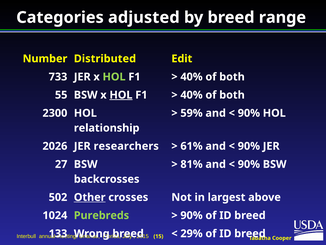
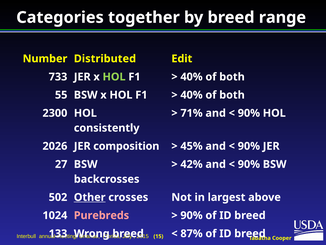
adjusted: adjusted -> together
HOL at (121, 95) underline: present -> none
59%: 59% -> 71%
relationship: relationship -> consistently
researchers: researchers -> composition
61%: 61% -> 45%
81%: 81% -> 42%
Purebreds colour: light green -> pink
29%: 29% -> 87%
